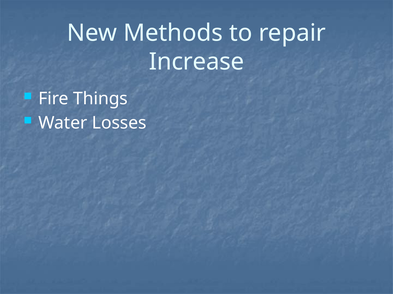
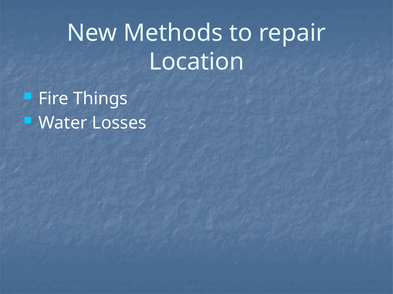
Increase: Increase -> Location
